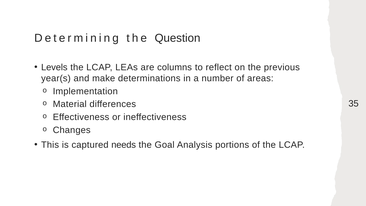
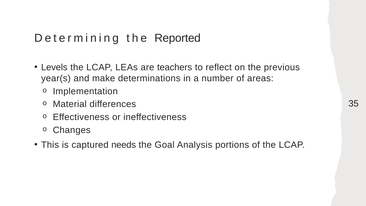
Question: Question -> Reported
columns: columns -> teachers
